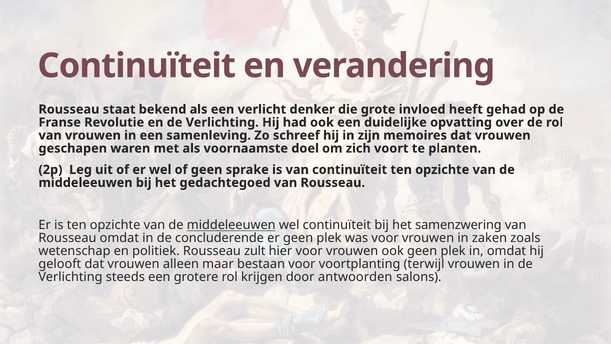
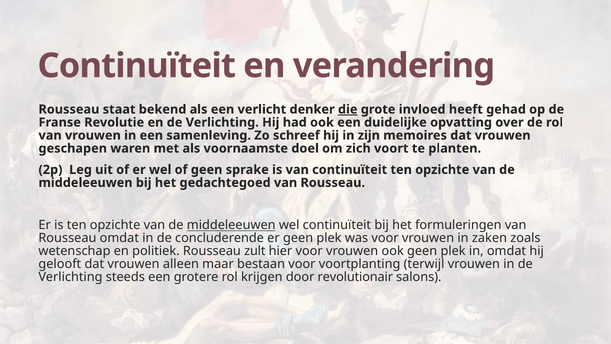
die underline: none -> present
samenzwering: samenzwering -> formuleringen
antwoorden: antwoorden -> revolutionair
